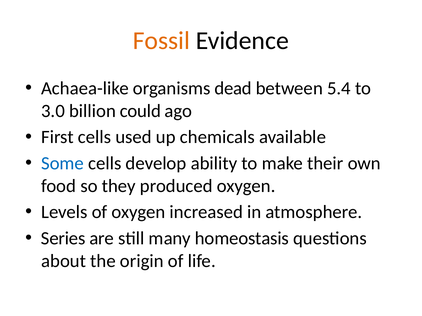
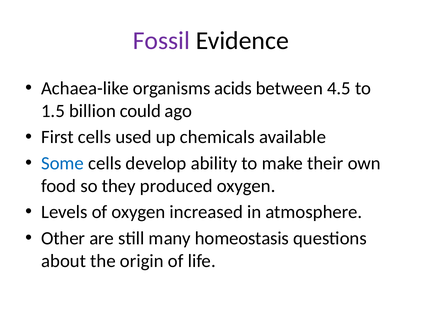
Fossil colour: orange -> purple
dead: dead -> acids
5.4: 5.4 -> 4.5
3.0: 3.0 -> 1.5
Series: Series -> Other
